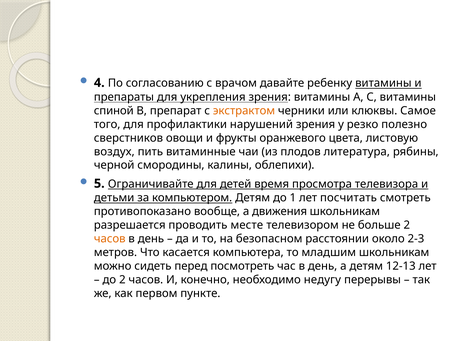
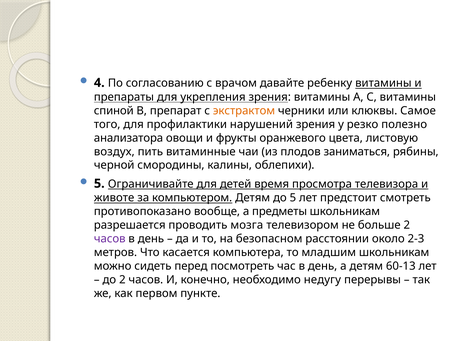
сверстников: сверстников -> анализатора
литература: литература -> заниматься
детьми: детьми -> животе
до 1: 1 -> 5
посчитать: посчитать -> предстоит
движения: движения -> предметы
месте: месте -> мозга
часов at (110, 238) colour: orange -> purple
12-13: 12-13 -> 60-13
